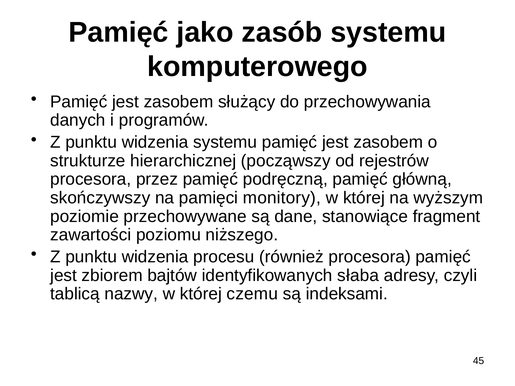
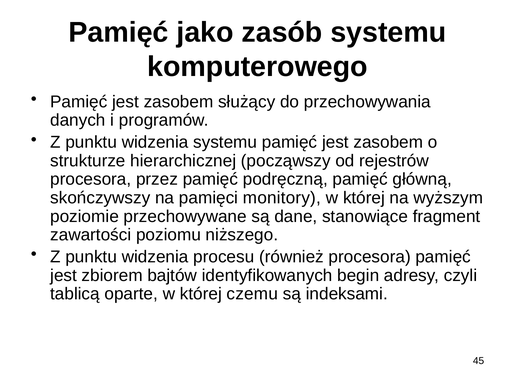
słaba: słaba -> begin
nazwy: nazwy -> oparte
